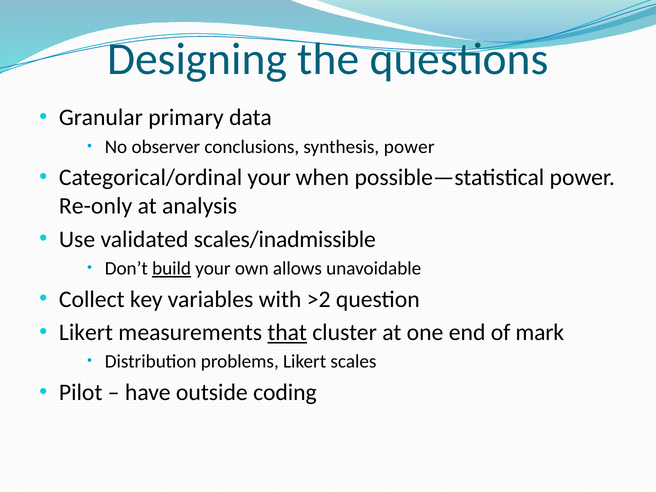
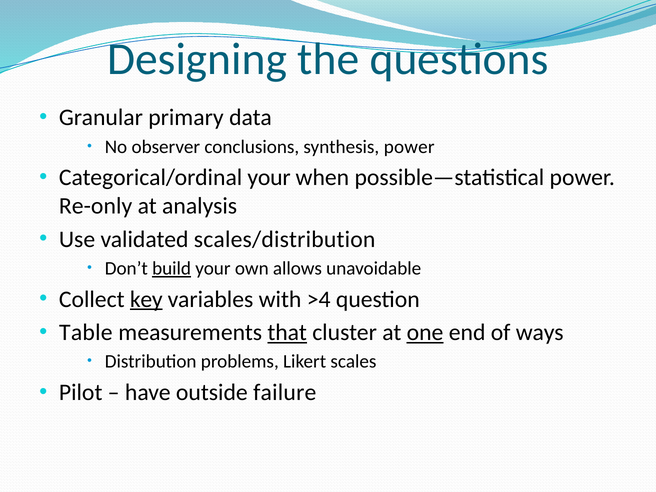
scales/inadmissible: scales/inadmissible -> scales/distribution
key underline: none -> present
>2: >2 -> >4
Likert at (86, 332): Likert -> Table
one underline: none -> present
mark: mark -> ways
coding: coding -> failure
